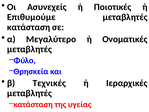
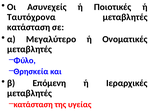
Επιθυμούμε: Επιθυμούμε -> Ταυτόχρονα
Τεχνικές: Τεχνικές -> Επόμενη
